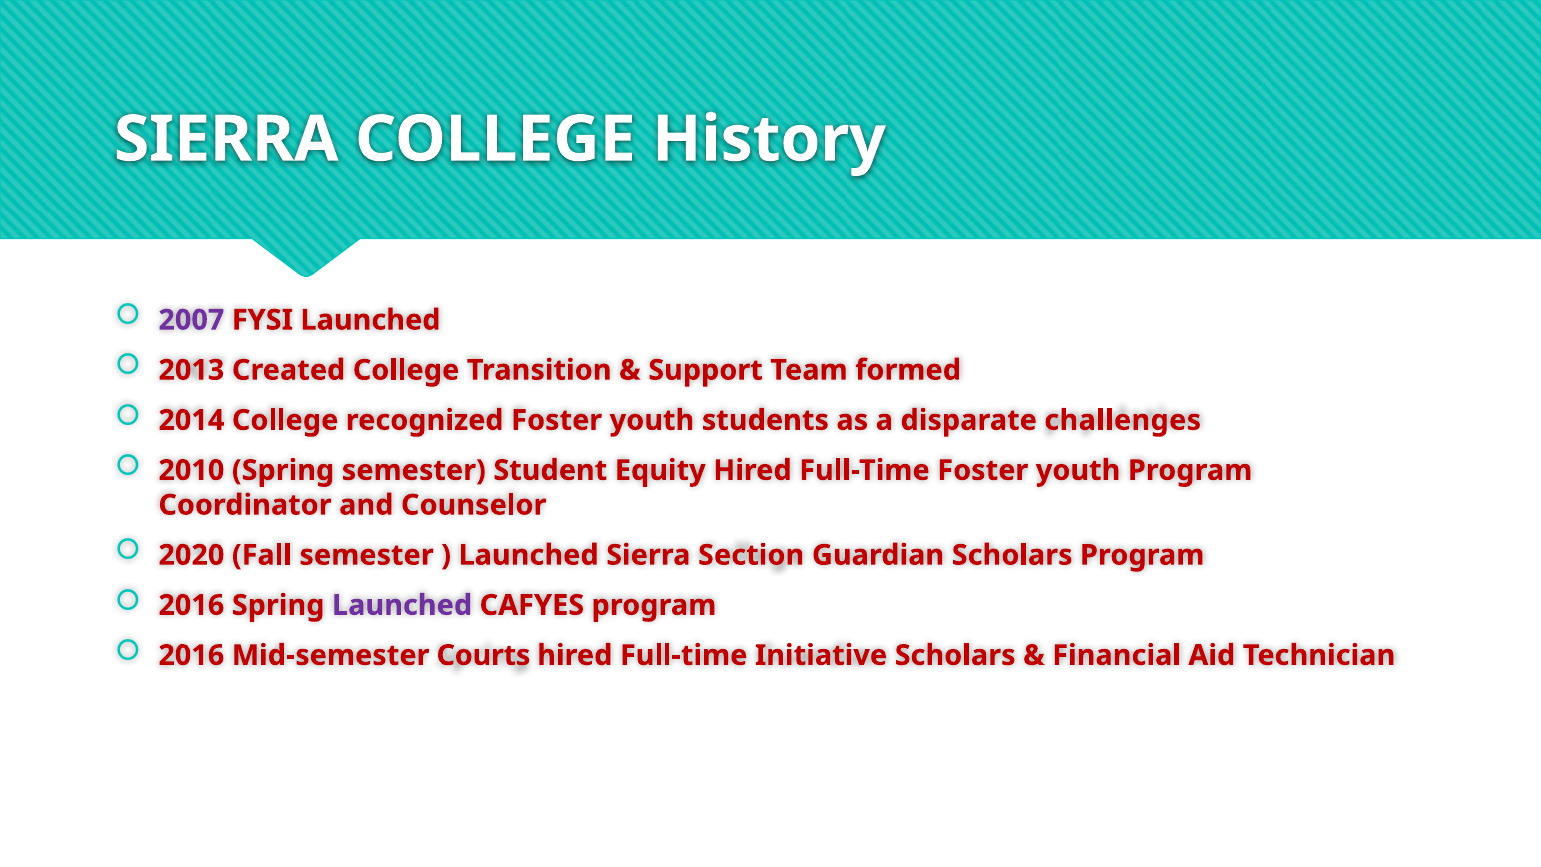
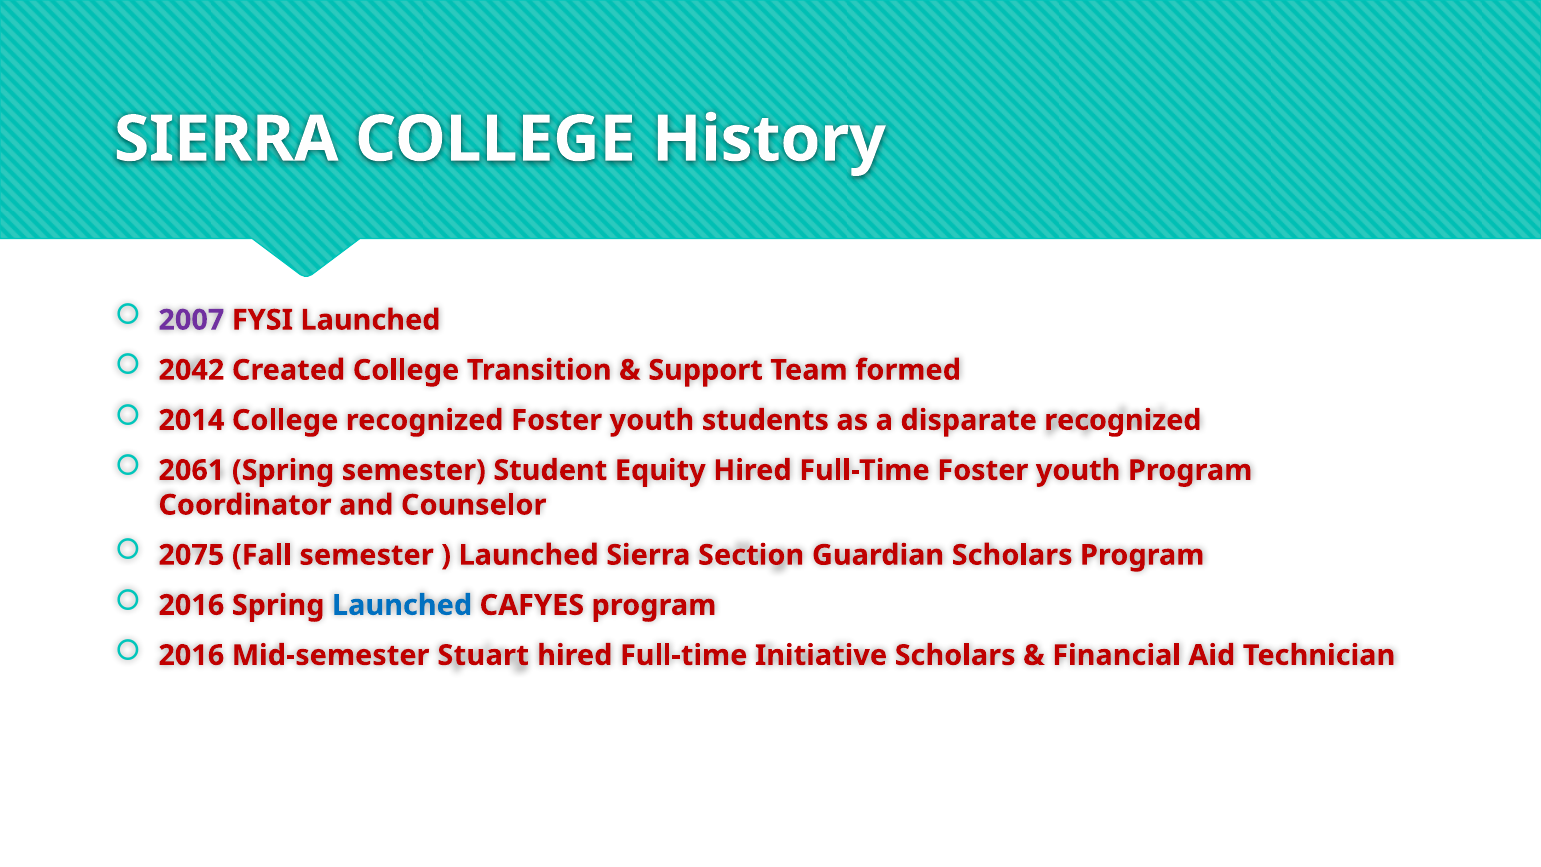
2013: 2013 -> 2042
disparate challenges: challenges -> recognized
2010: 2010 -> 2061
2020: 2020 -> 2075
Launched at (402, 605) colour: purple -> blue
Courts: Courts -> Stuart
